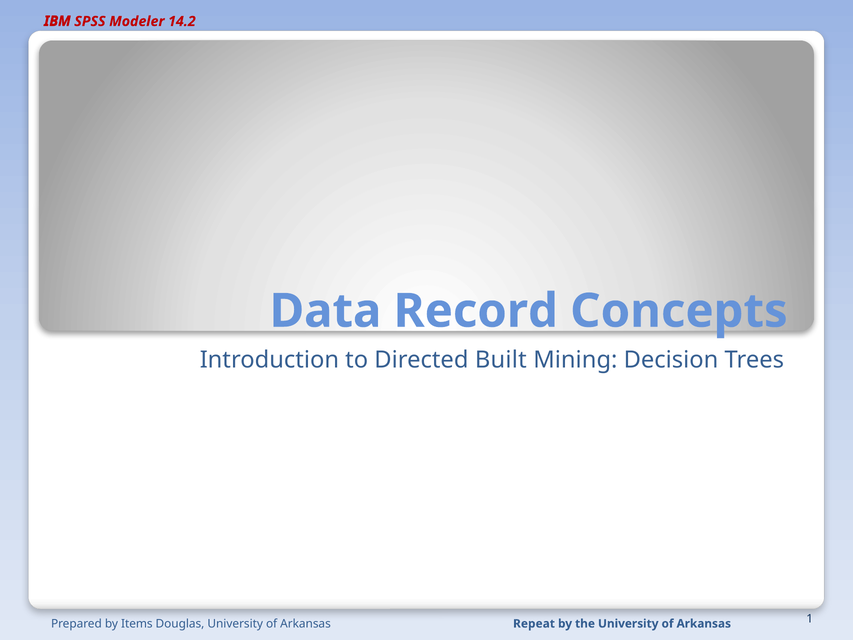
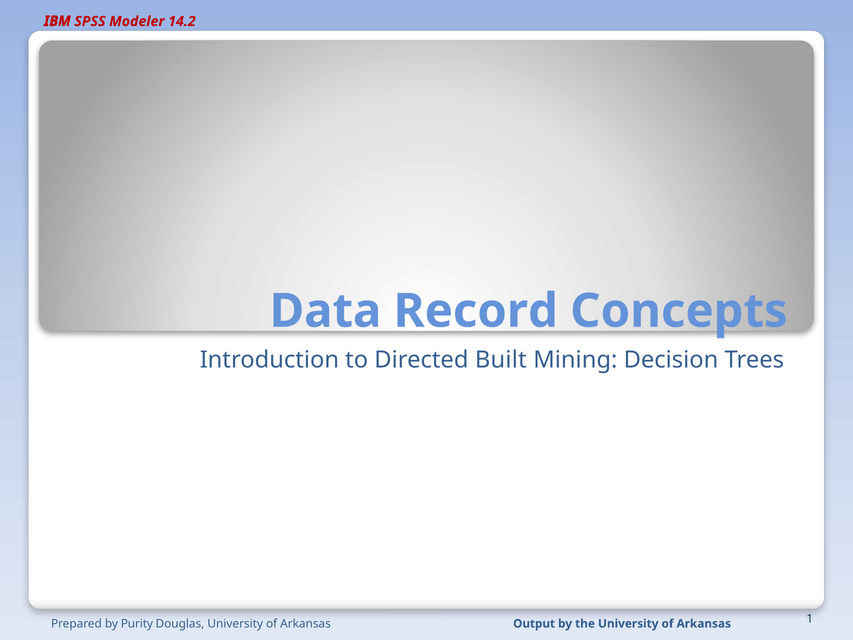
Items: Items -> Purity
Repeat: Repeat -> Output
